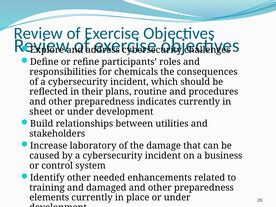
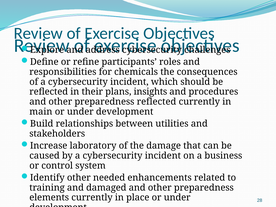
routine: routine -> insights
preparedness indicates: indicates -> reflected
sheet: sheet -> main
